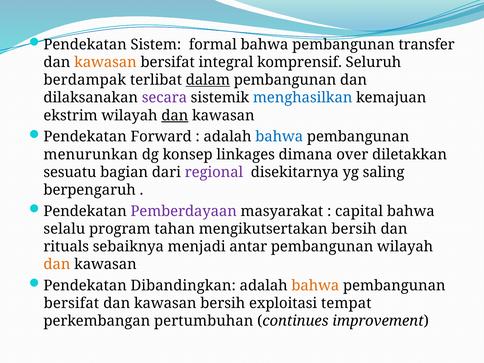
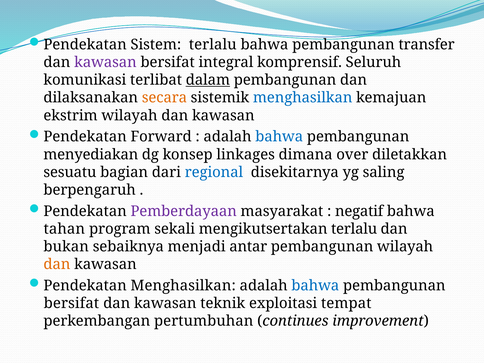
Sistem formal: formal -> terlalu
kawasan at (105, 62) colour: orange -> purple
berdampak: berdampak -> komunikasi
secara colour: purple -> orange
dan at (175, 116) underline: present -> none
menurunkan: menurunkan -> menyediakan
regional colour: purple -> blue
capital: capital -> negatif
selalu: selalu -> tahan
tahan: tahan -> sekali
mengikutsertakan bersih: bersih -> terlalu
rituals: rituals -> bukan
Pendekatan Dibandingkan: Dibandingkan -> Menghasilkan
bahwa at (315, 286) colour: orange -> blue
kawasan bersih: bersih -> teknik
